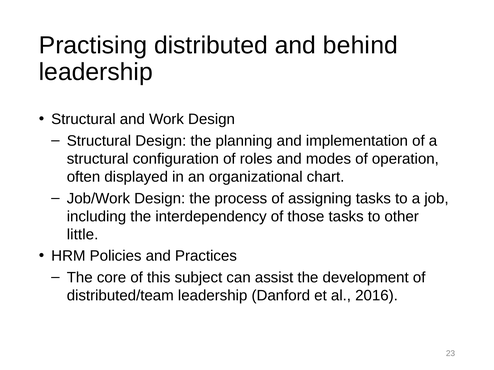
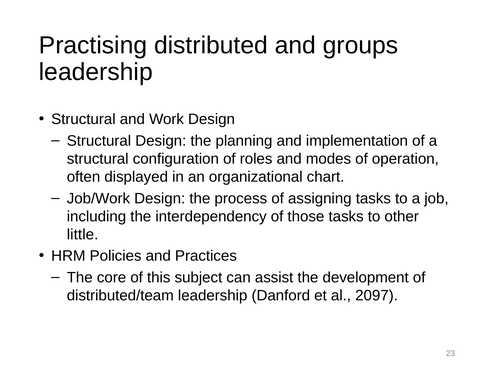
behind: behind -> groups
2016: 2016 -> 2097
